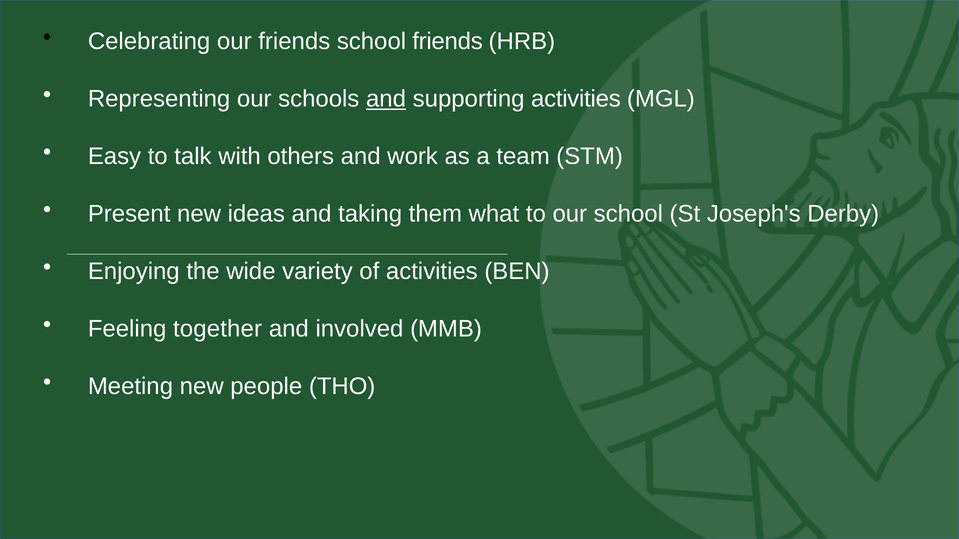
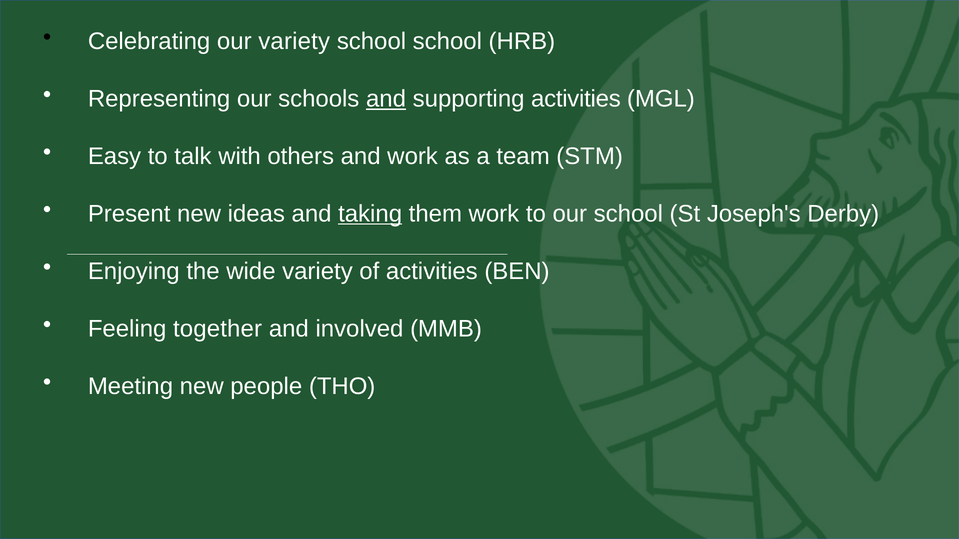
our friends: friends -> variety
school friends: friends -> school
taking underline: none -> present
them what: what -> work
